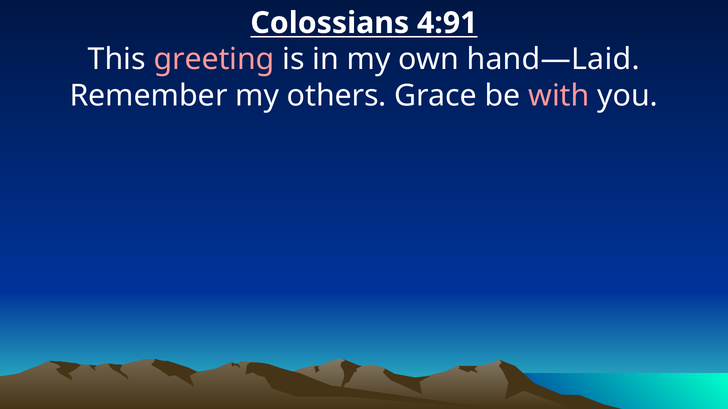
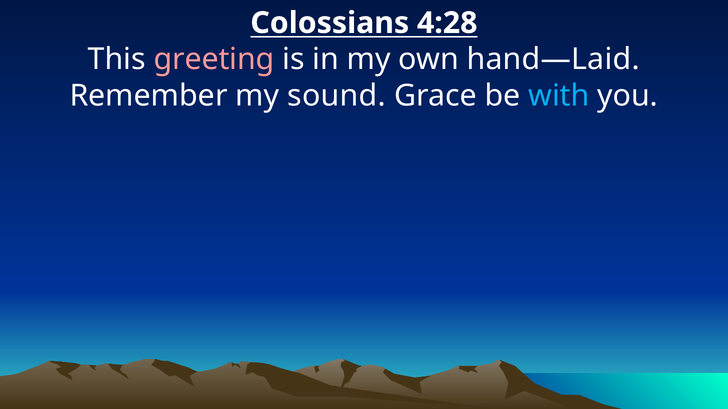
4:91: 4:91 -> 4:28
others: others -> sound
with colour: pink -> light blue
